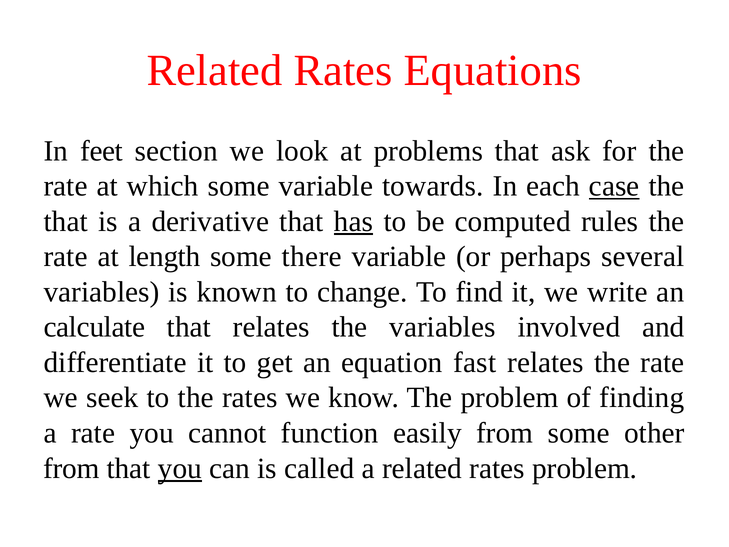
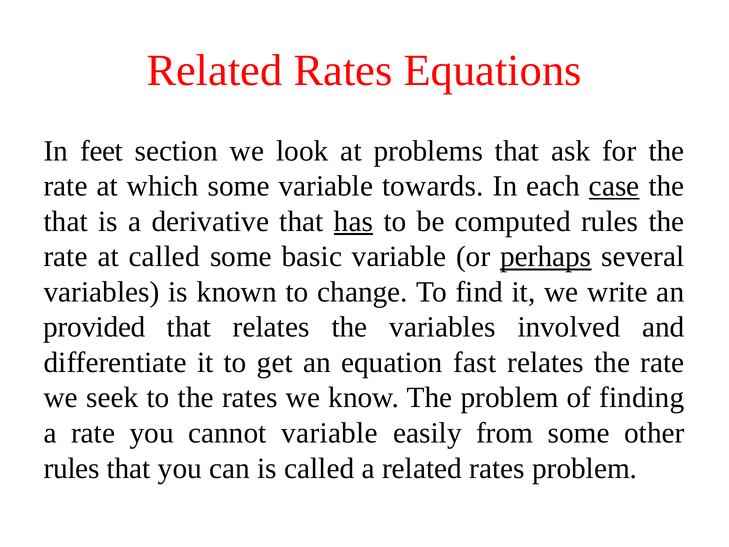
at length: length -> called
there: there -> basic
perhaps underline: none -> present
calculate: calculate -> provided
cannot function: function -> variable
from at (72, 468): from -> rules
you at (180, 468) underline: present -> none
